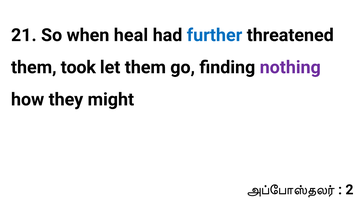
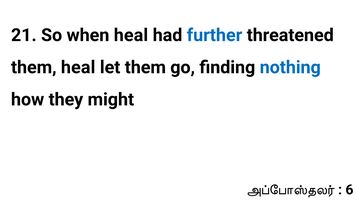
them took: took -> heal
nothing colour: purple -> blue
2: 2 -> 6
